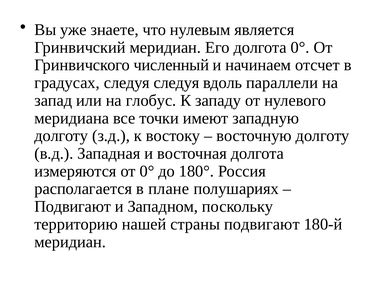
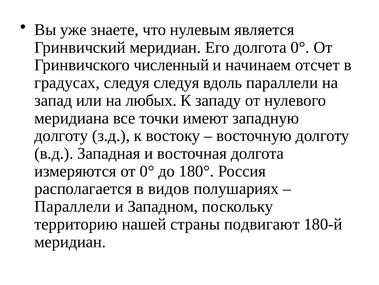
глобус: глобус -> любых
плане: плане -> видов
Подвигают at (73, 206): Подвигают -> Параллели
